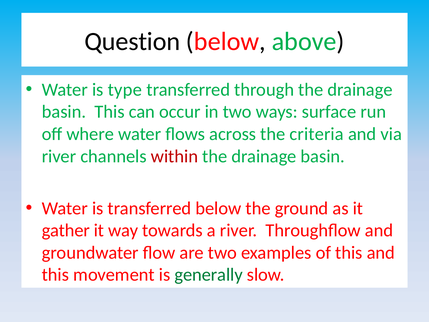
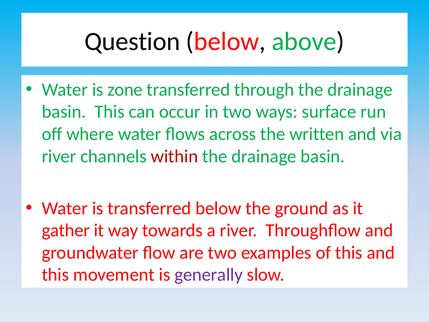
type: type -> zone
criteria: criteria -> written
generally colour: green -> purple
